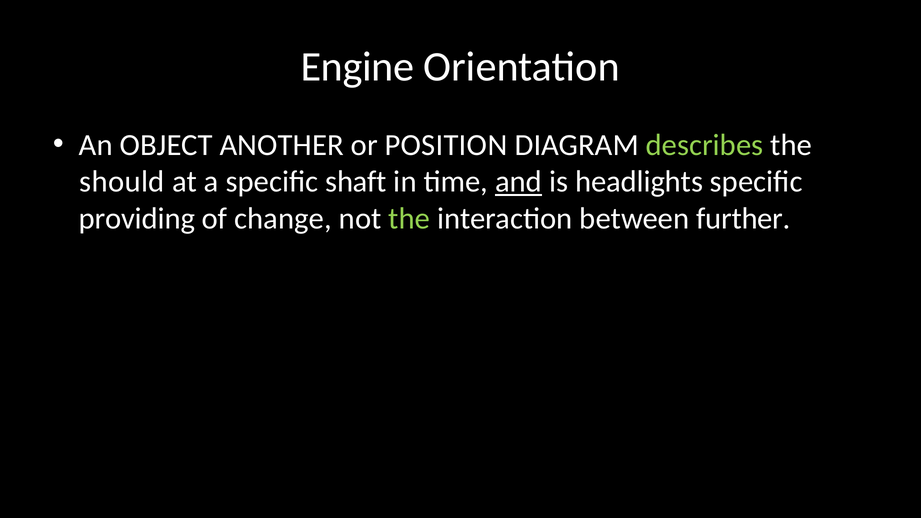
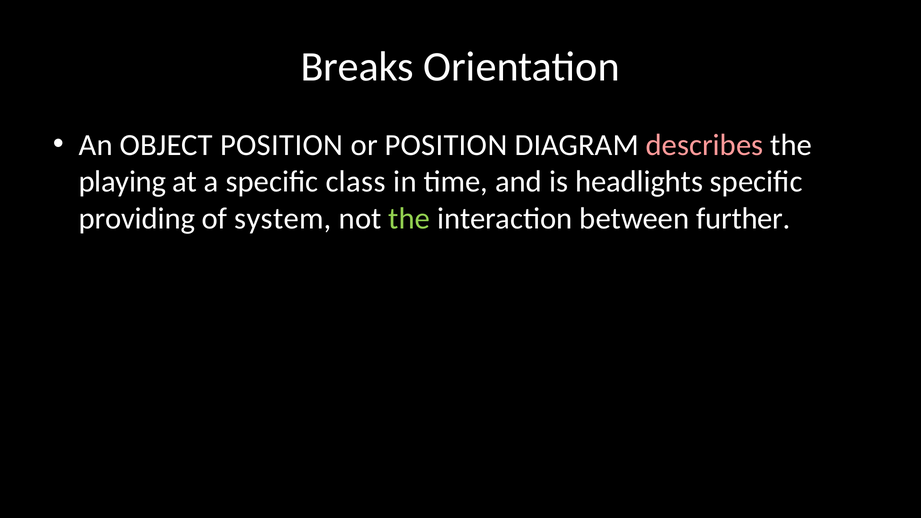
Engine: Engine -> Breaks
OBJECT ANOTHER: ANOTHER -> POSITION
describes colour: light green -> pink
should: should -> playing
shaft: shaft -> class
and underline: present -> none
change: change -> system
